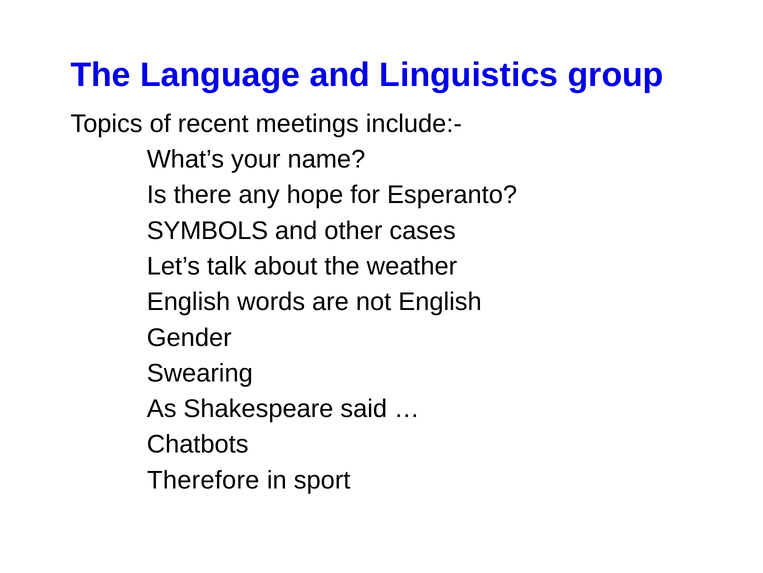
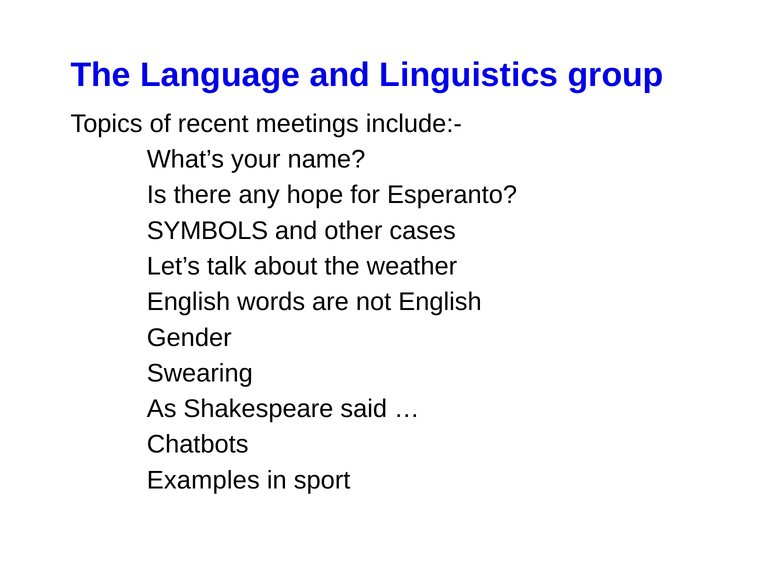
Therefore: Therefore -> Examples
